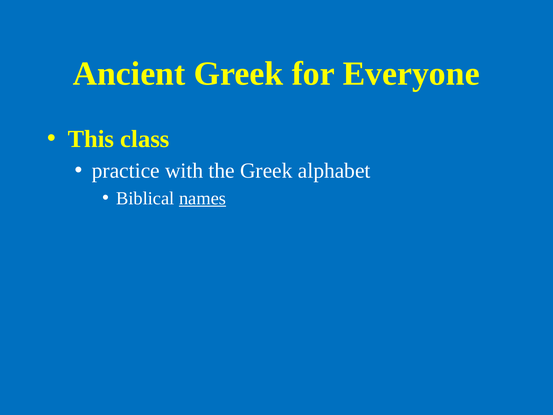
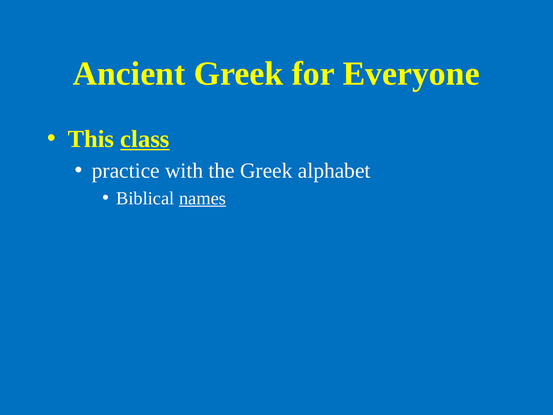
class underline: none -> present
